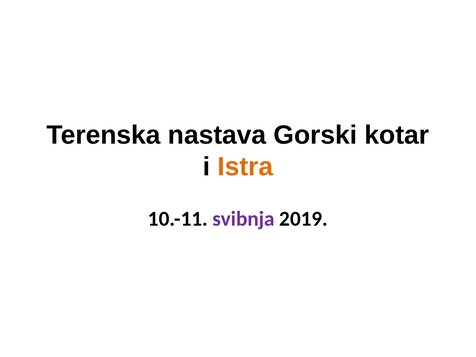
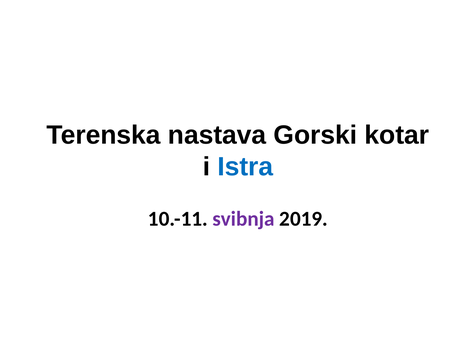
Istra colour: orange -> blue
